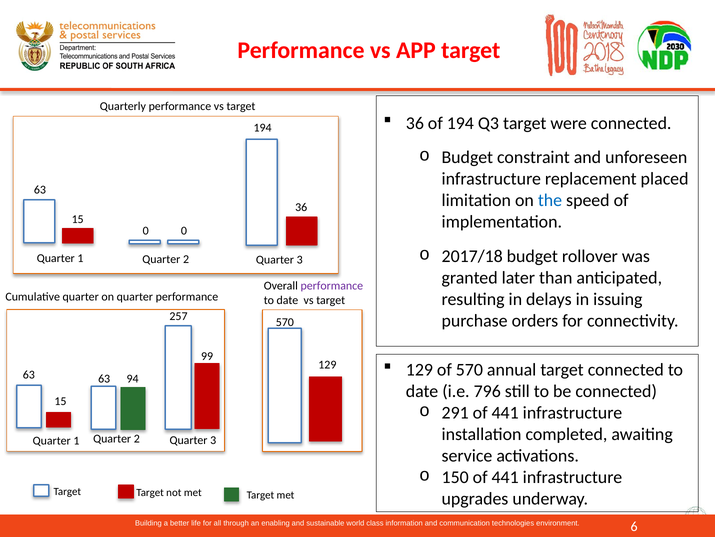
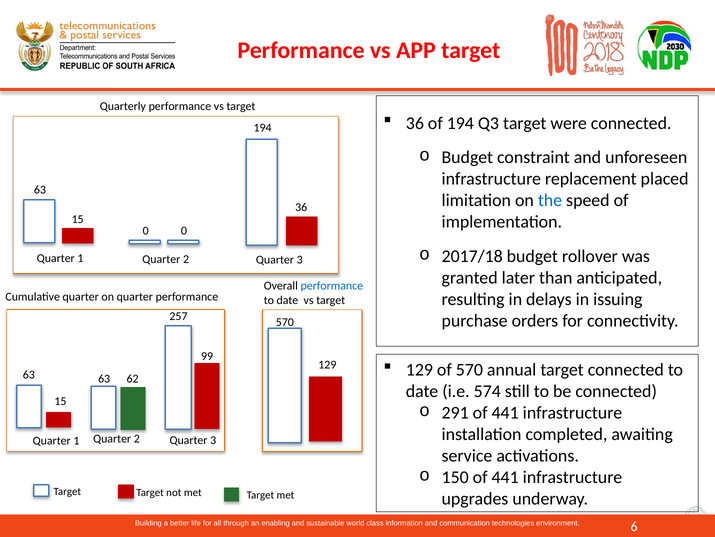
performance at (332, 286) colour: purple -> blue
94: 94 -> 62
796: 796 -> 574
